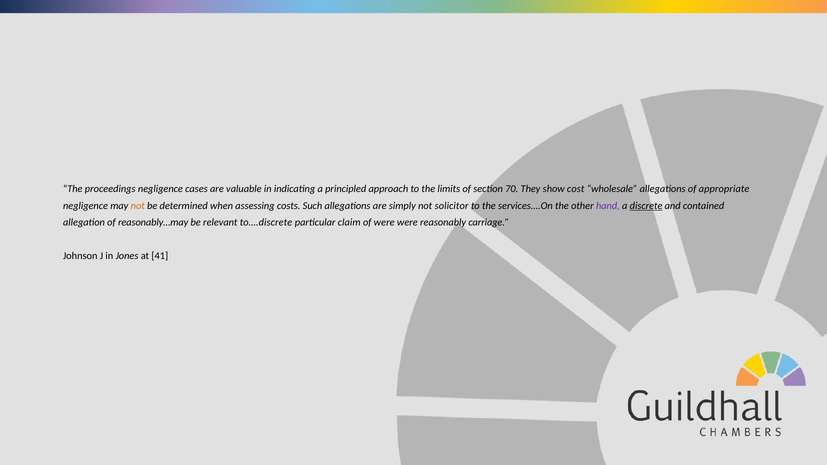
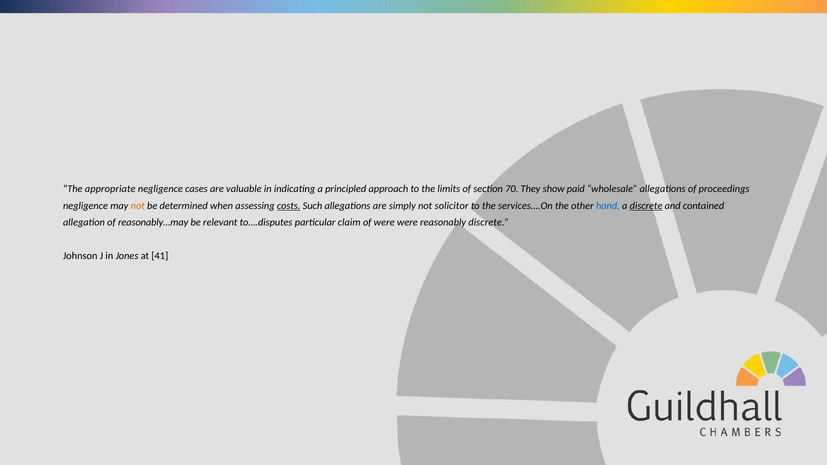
proceedings: proceedings -> appropriate
cost: cost -> paid
appropriate: appropriate -> proceedings
costs underline: none -> present
hand colour: purple -> blue
to….discrete: to….discrete -> to….disputes
reasonably carriage: carriage -> discrete
